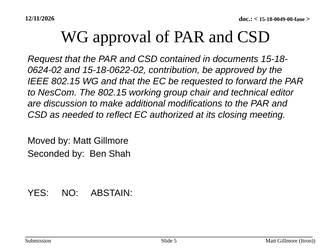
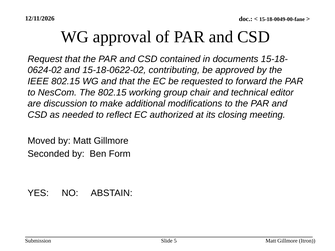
contribution: contribution -> contributing
Shah: Shah -> Form
